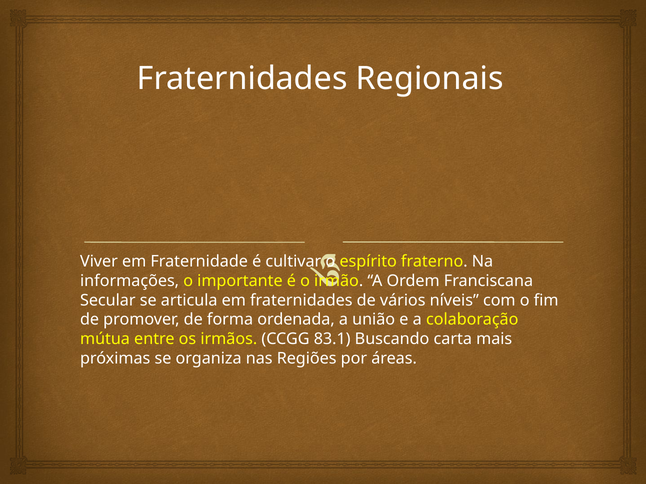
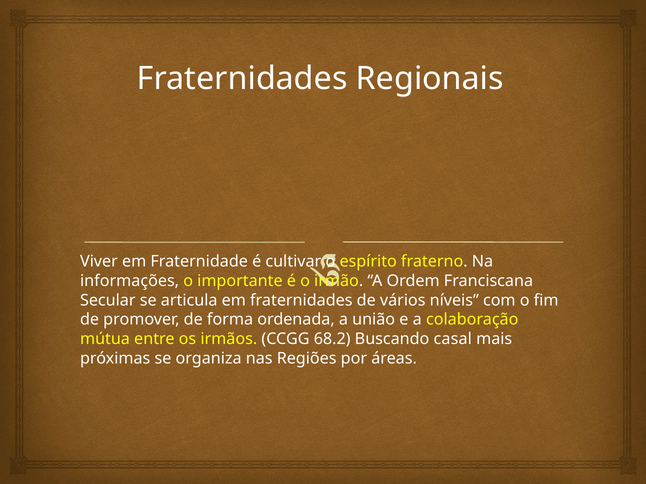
83.1: 83.1 -> 68.2
carta: carta -> casal
